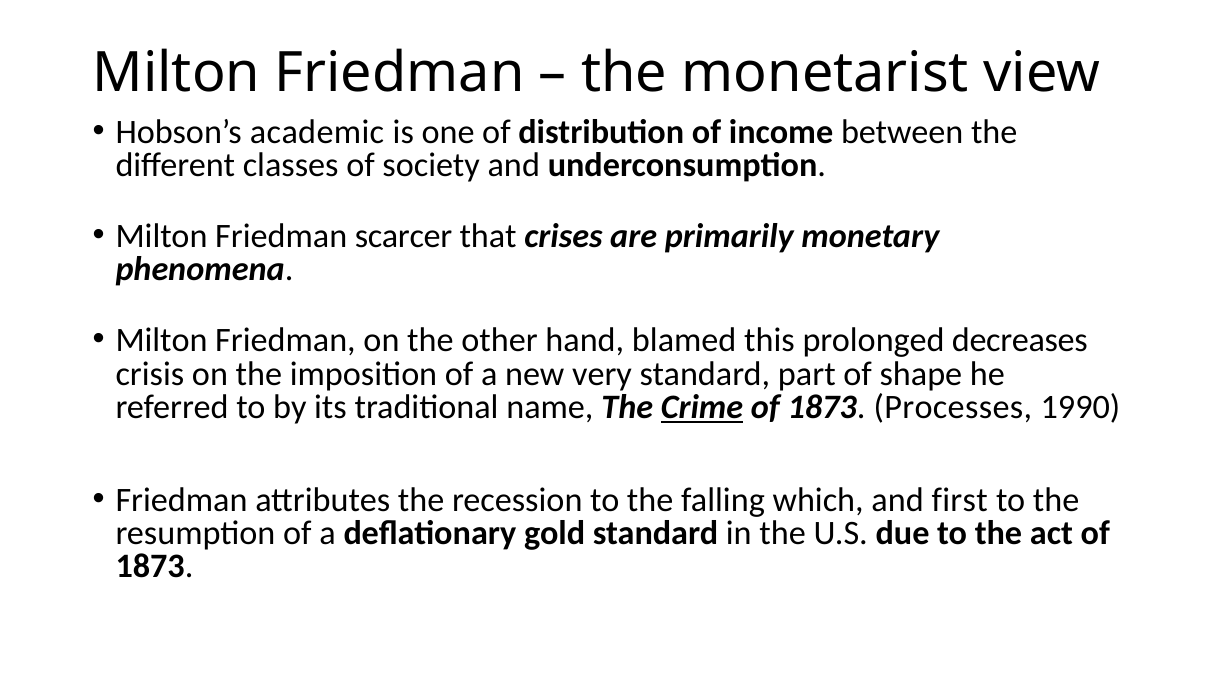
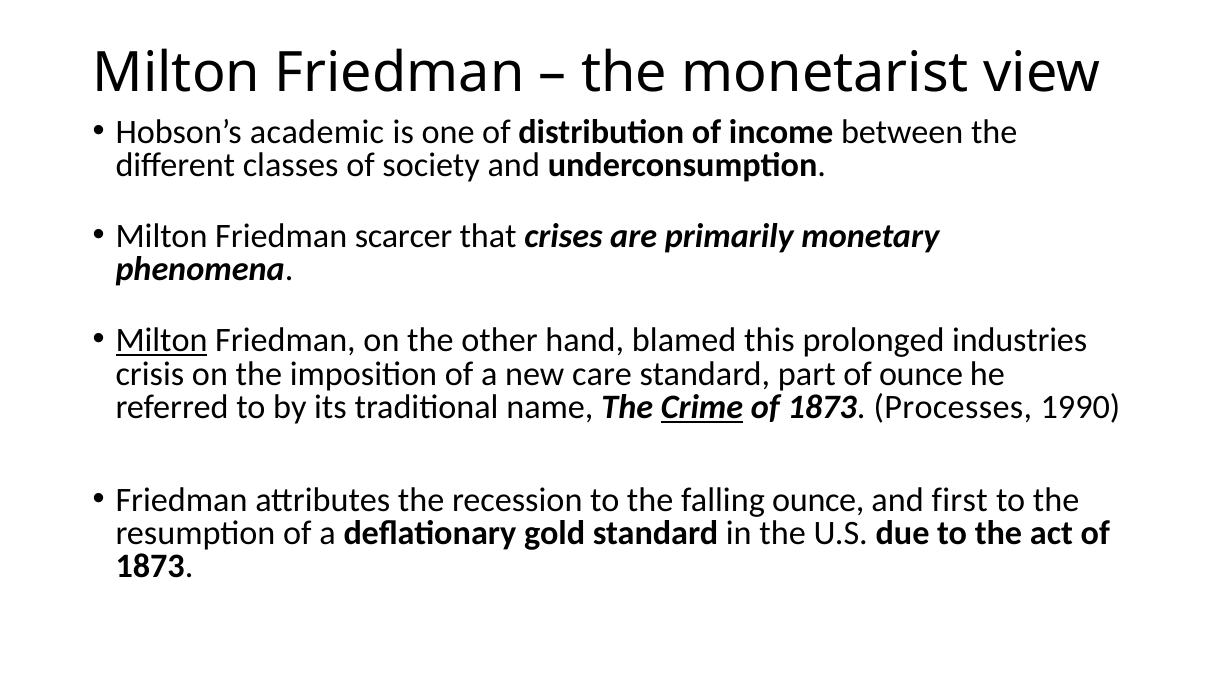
Milton at (162, 341) underline: none -> present
decreases: decreases -> industries
very: very -> care
of shape: shape -> ounce
falling which: which -> ounce
